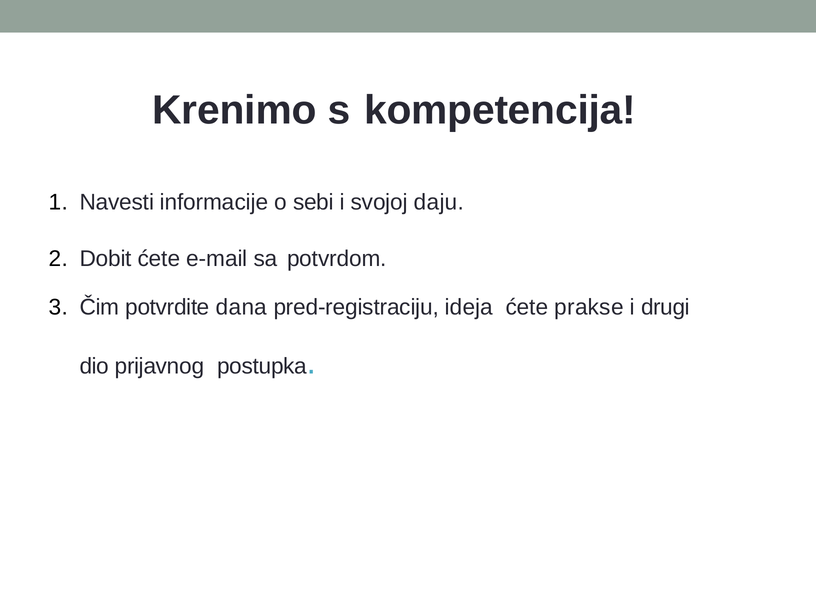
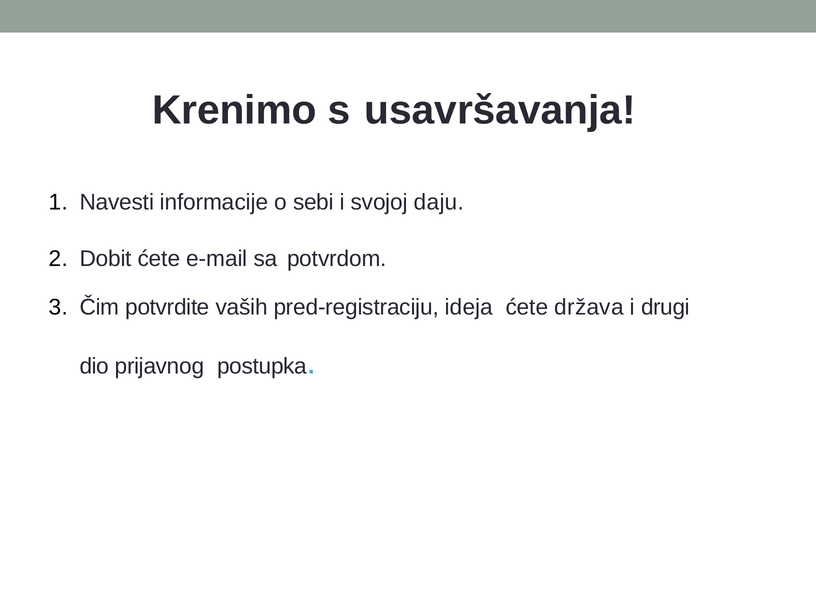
kompetencija: kompetencija -> usavršavanja
dana: dana -> vaših
prakse: prakse -> država
